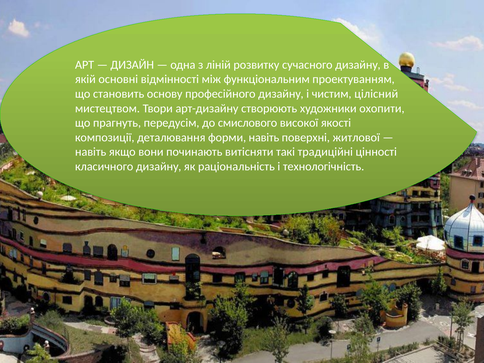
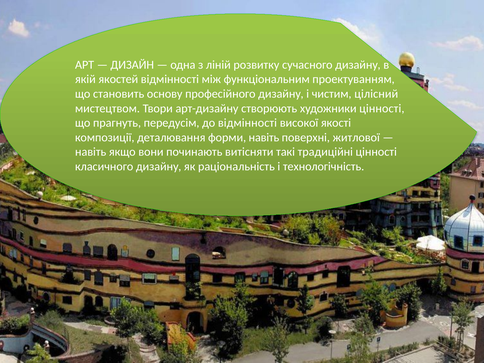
основні: основні -> якостей
художники охопити: охопити -> цінності
до смислового: смислового -> відмінності
